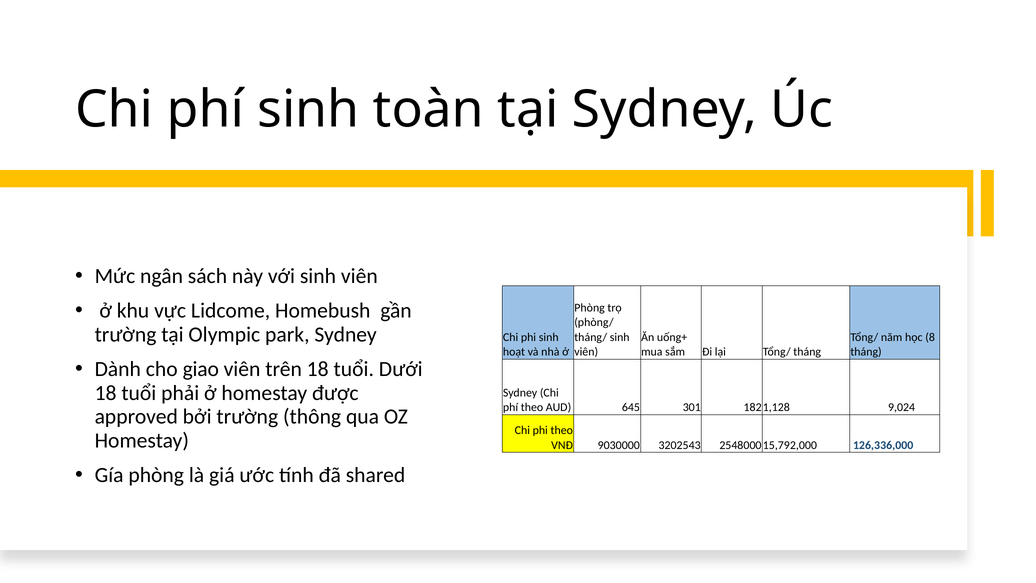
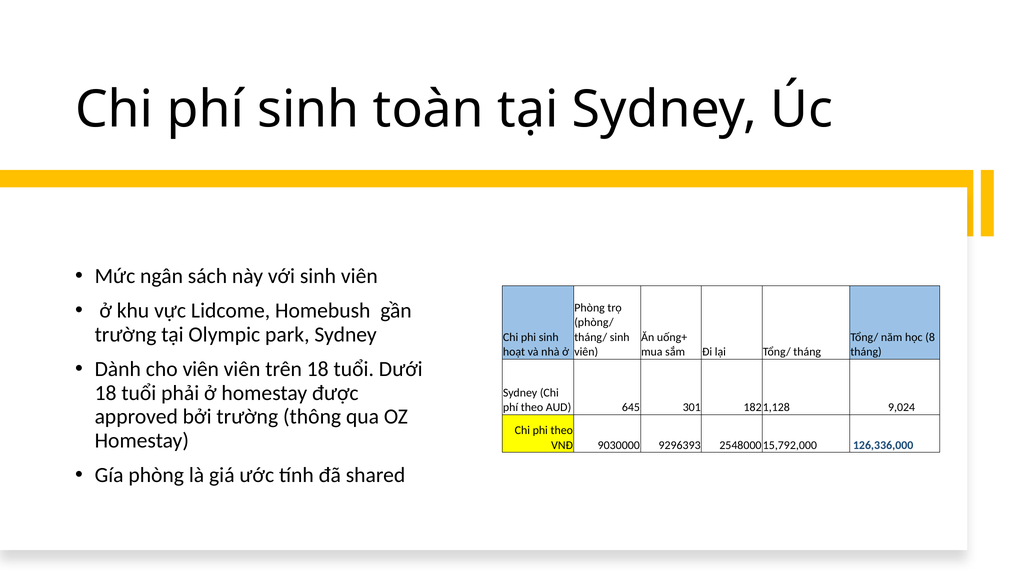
cho giao: giao -> viên
3202543: 3202543 -> 9296393
